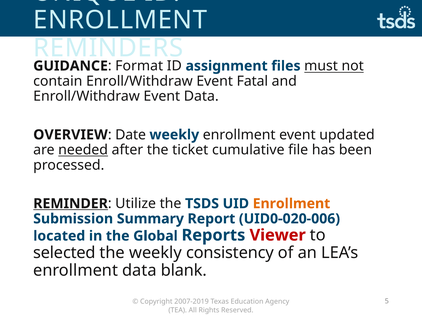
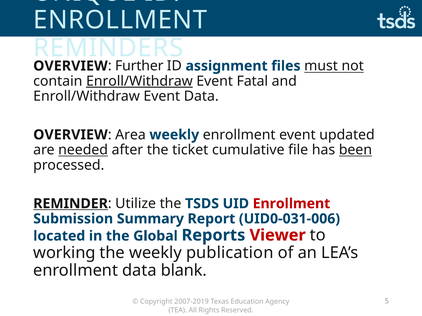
GUIDANCE at (71, 66): GUIDANCE -> OVERVIEW
Format: Format -> Further
Enroll/Withdraw at (139, 81) underline: none -> present
Date: Date -> Area
been underline: none -> present
Enrollment at (291, 204) colour: orange -> red
UID0-020-006: UID0-020-006 -> UID0-031-006
selected: selected -> working
consistency: consistency -> publication
